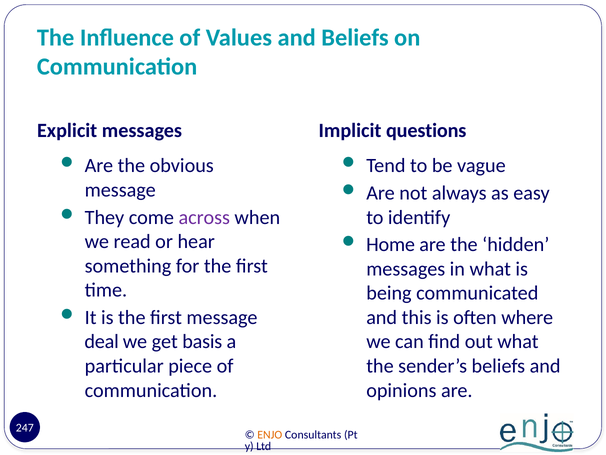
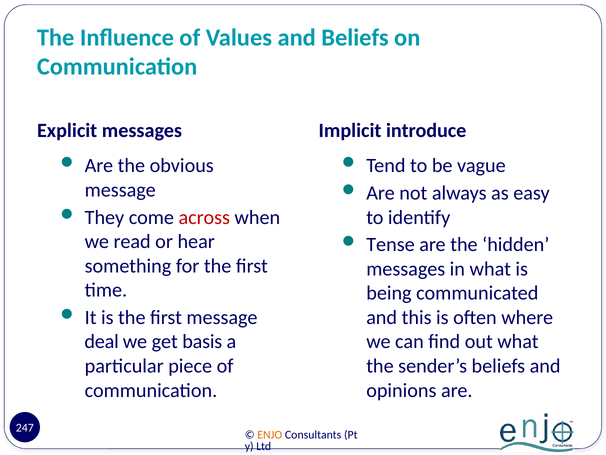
questions: questions -> introduce
across colour: purple -> red
Home: Home -> Tense
